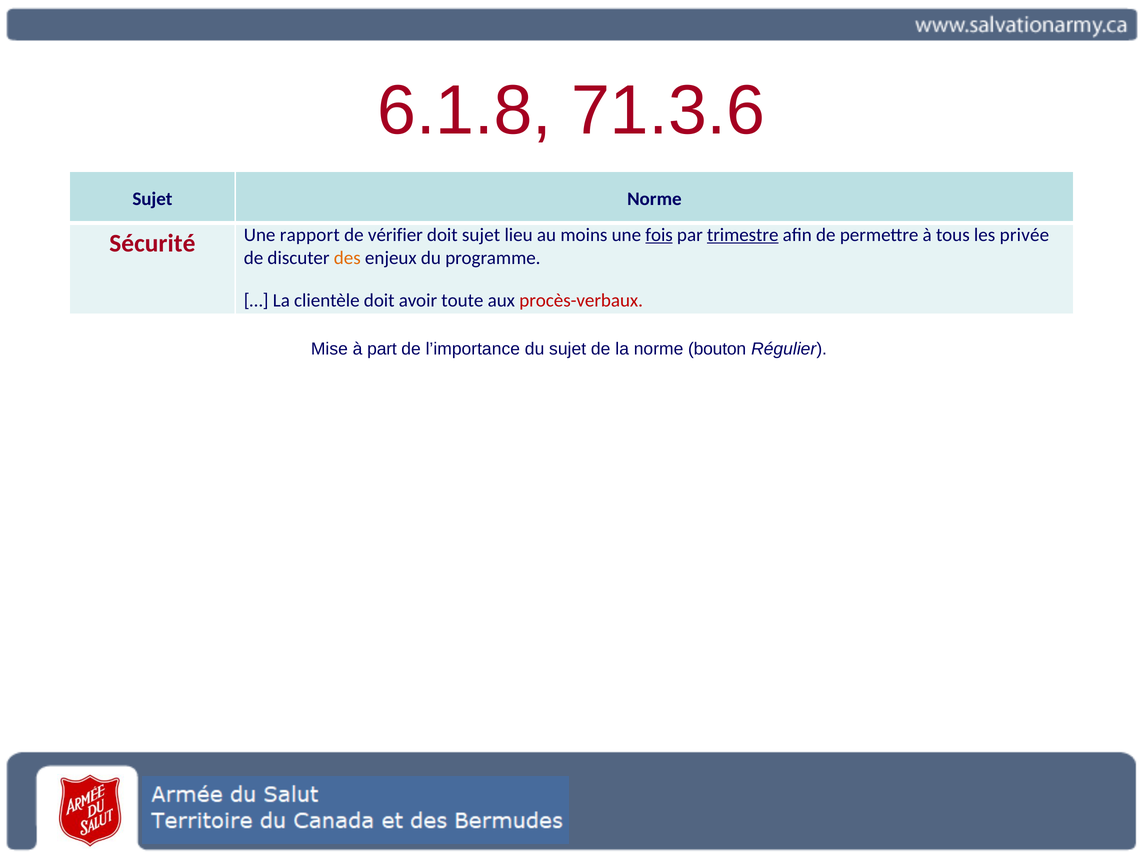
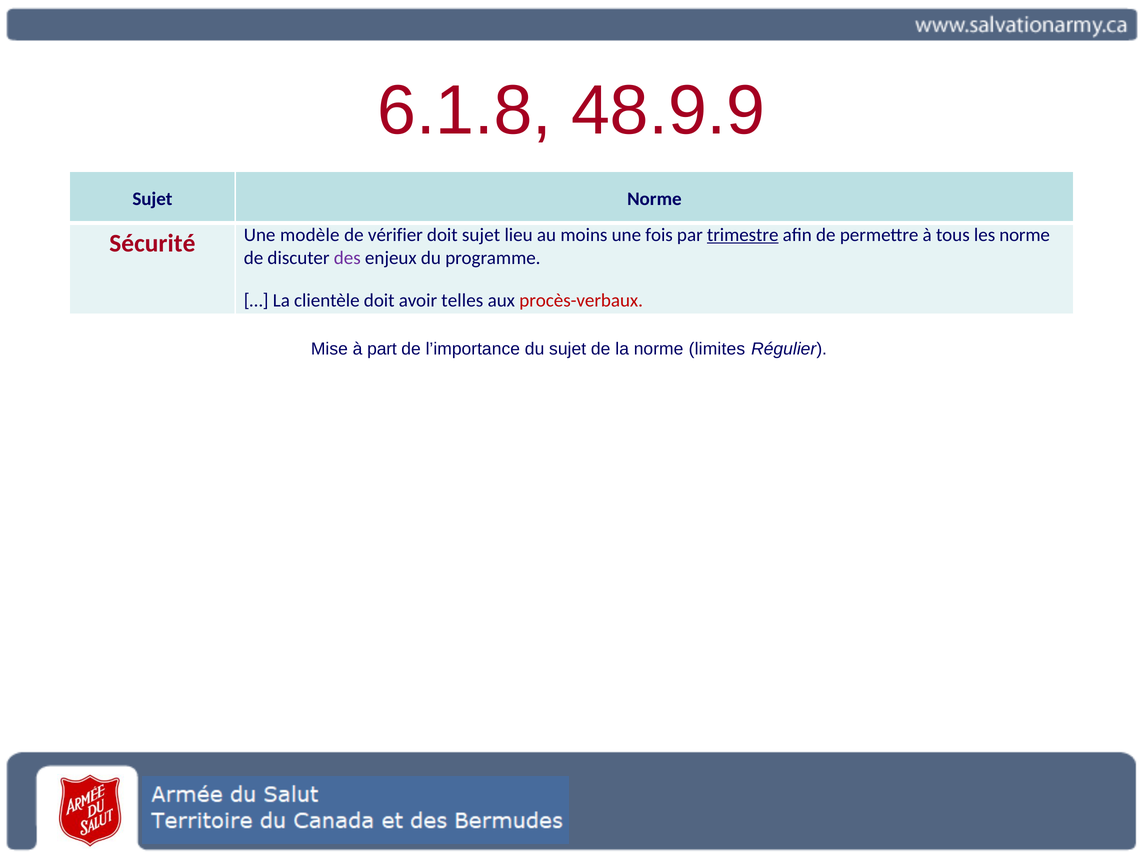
71.3.6: 71.3.6 -> 48.9.9
rapport: rapport -> modèle
fois underline: present -> none
les privée: privée -> norme
des colour: orange -> purple
toute: toute -> telles
bouton: bouton -> limites
